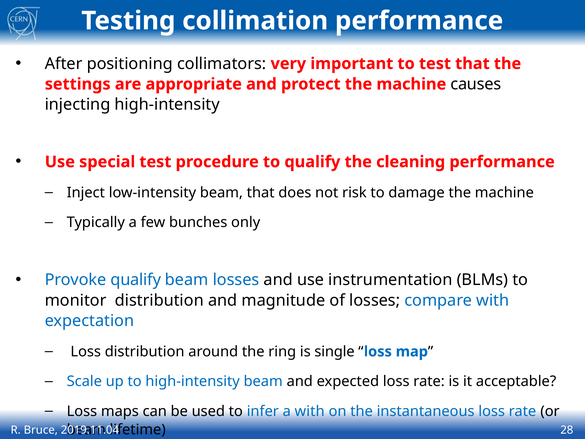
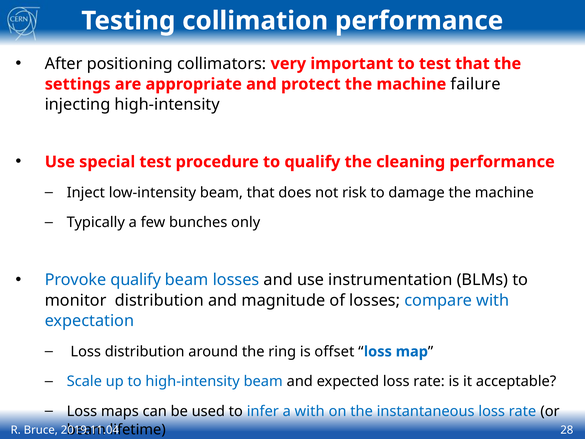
causes: causes -> failure
single: single -> offset
